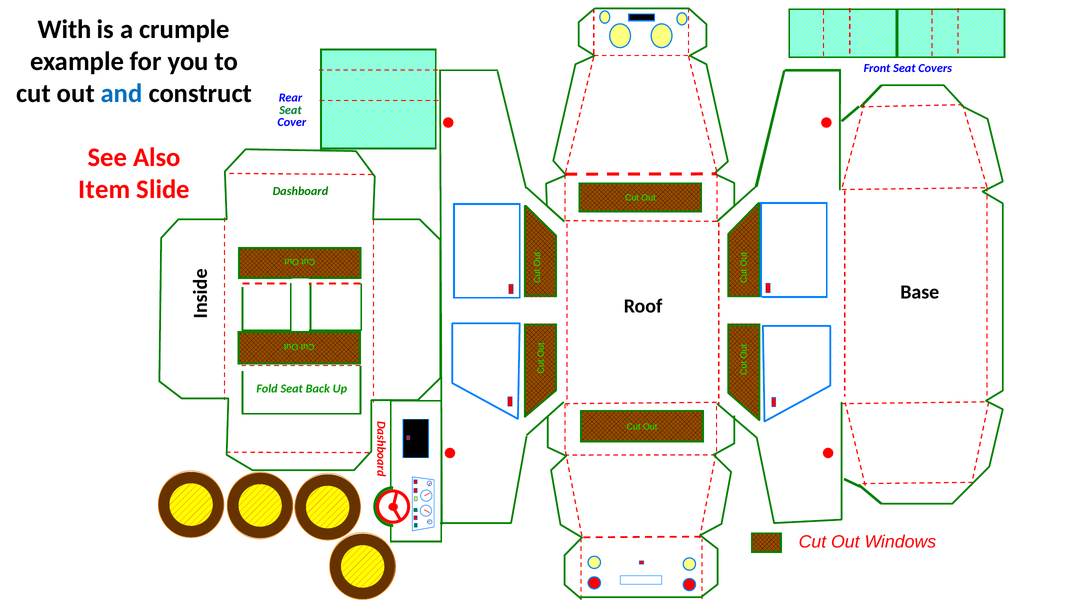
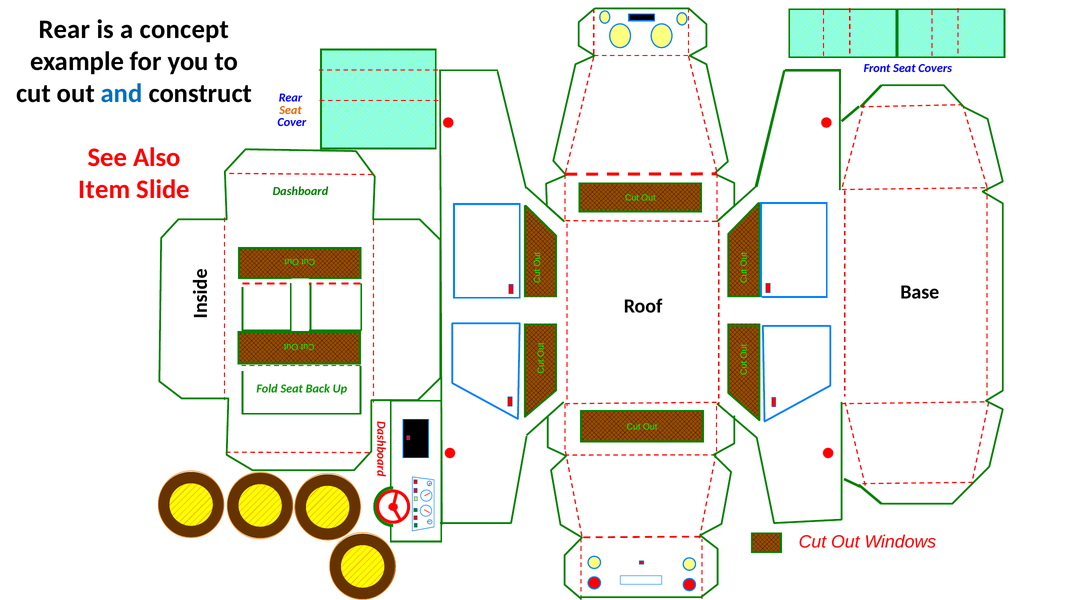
With at (65, 29): With -> Rear
crumple: crumple -> concept
Seat at (290, 110) colour: green -> orange
